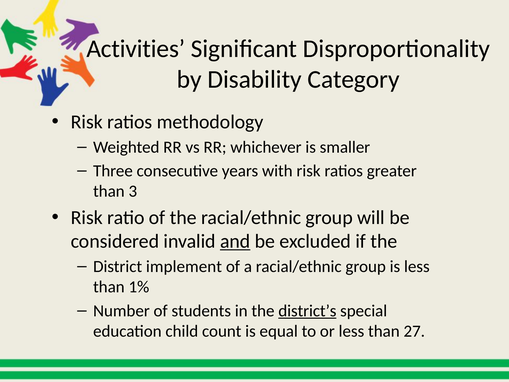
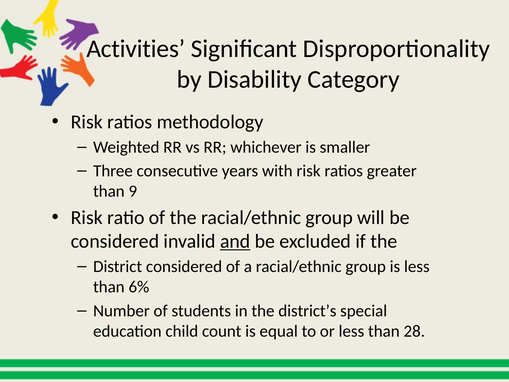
3: 3 -> 9
District implement: implement -> considered
1%: 1% -> 6%
district’s underline: present -> none
27: 27 -> 28
